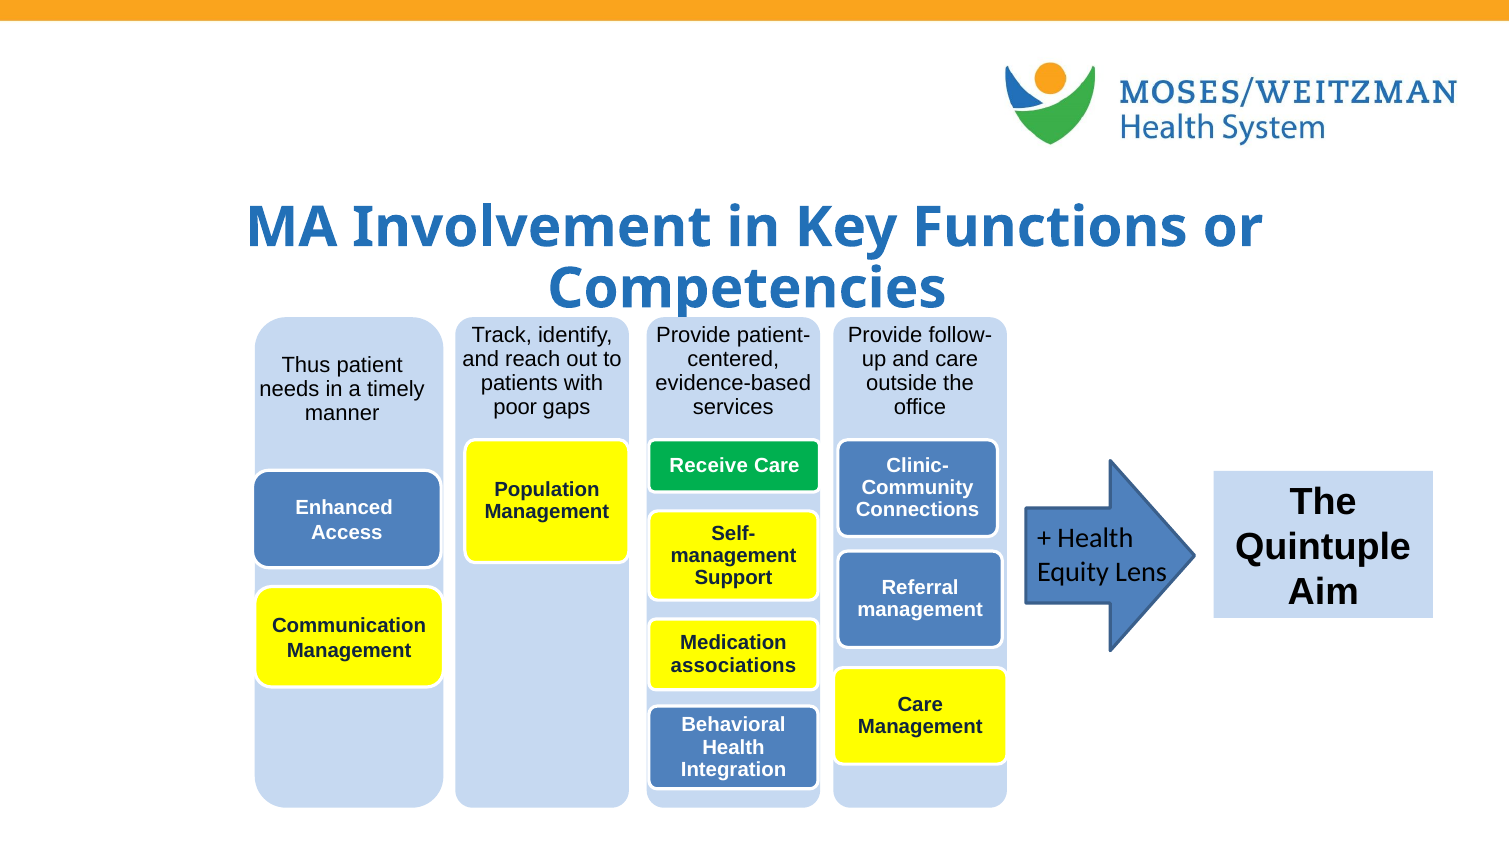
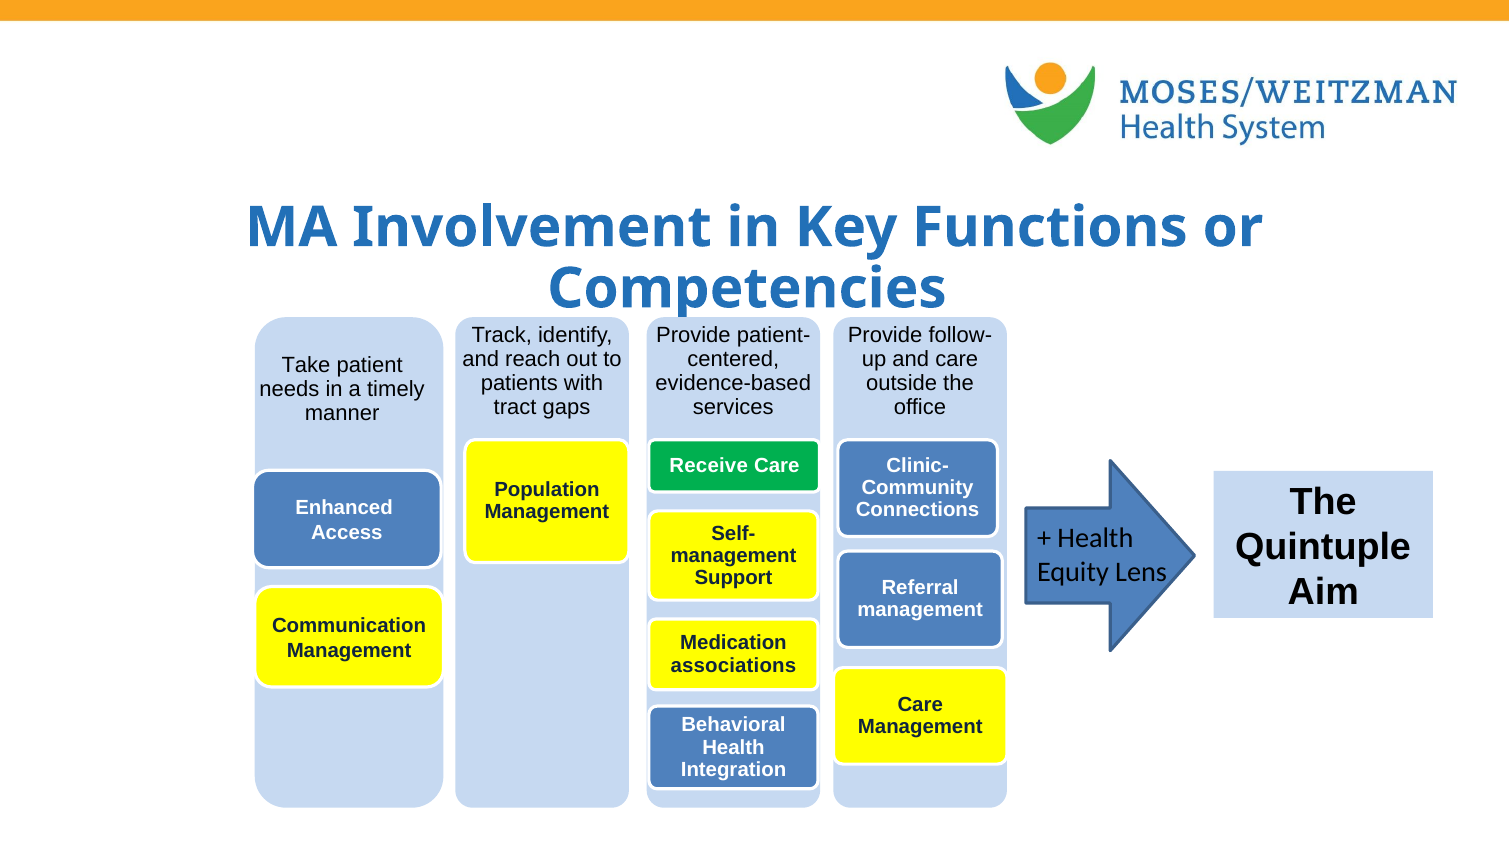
Thus: Thus -> Take
poor: poor -> tract
